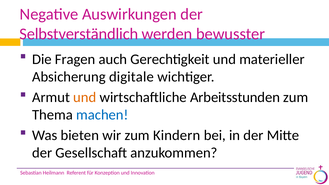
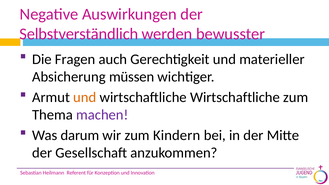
digitale: digitale -> müssen
wirtschaftliche Arbeitsstunden: Arbeitsstunden -> Wirtschaftliche
machen colour: blue -> purple
bieten: bieten -> darum
